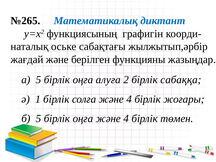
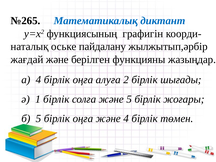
сабақтағы: сабақтағы -> пайдалану
а 5: 5 -> 4
сабаққа: сабаққа -> шығады
солға және 4: 4 -> 5
